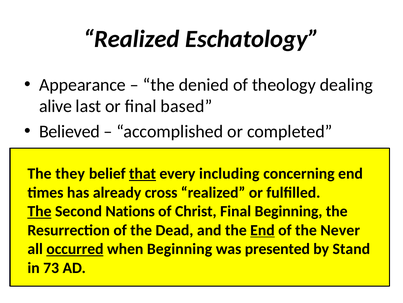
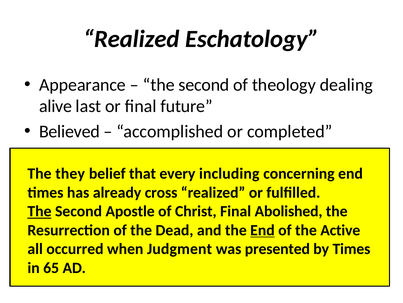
denied at (204, 85): denied -> second
based: based -> future
that underline: present -> none
Nations: Nations -> Apostle
Final Beginning: Beginning -> Abolished
Never: Never -> Active
occurred underline: present -> none
when Beginning: Beginning -> Judgment
by Stand: Stand -> Times
73: 73 -> 65
